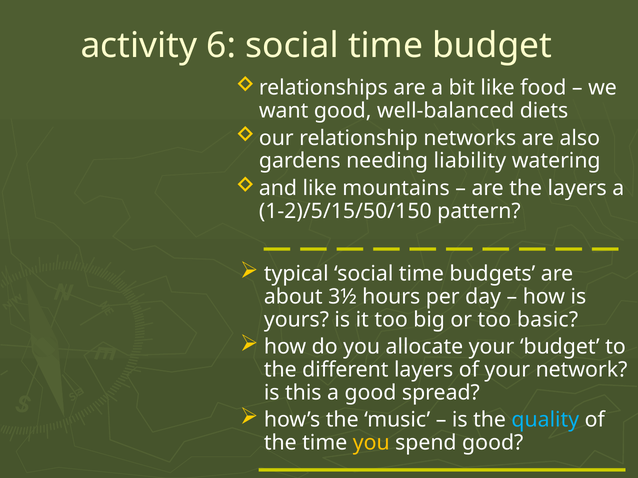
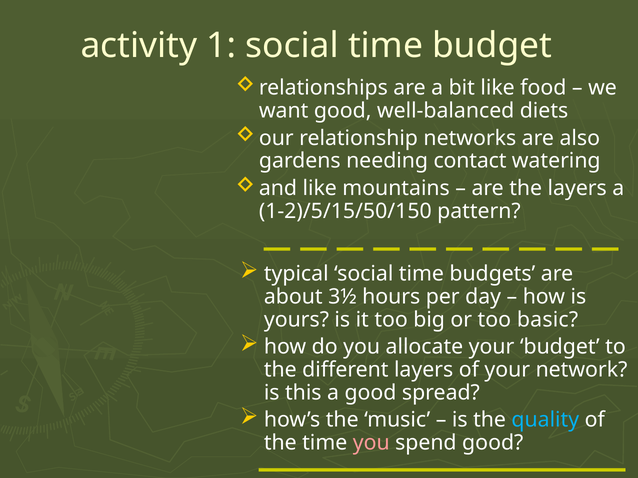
6: 6 -> 1
liability: liability -> contact
you at (371, 443) colour: yellow -> pink
